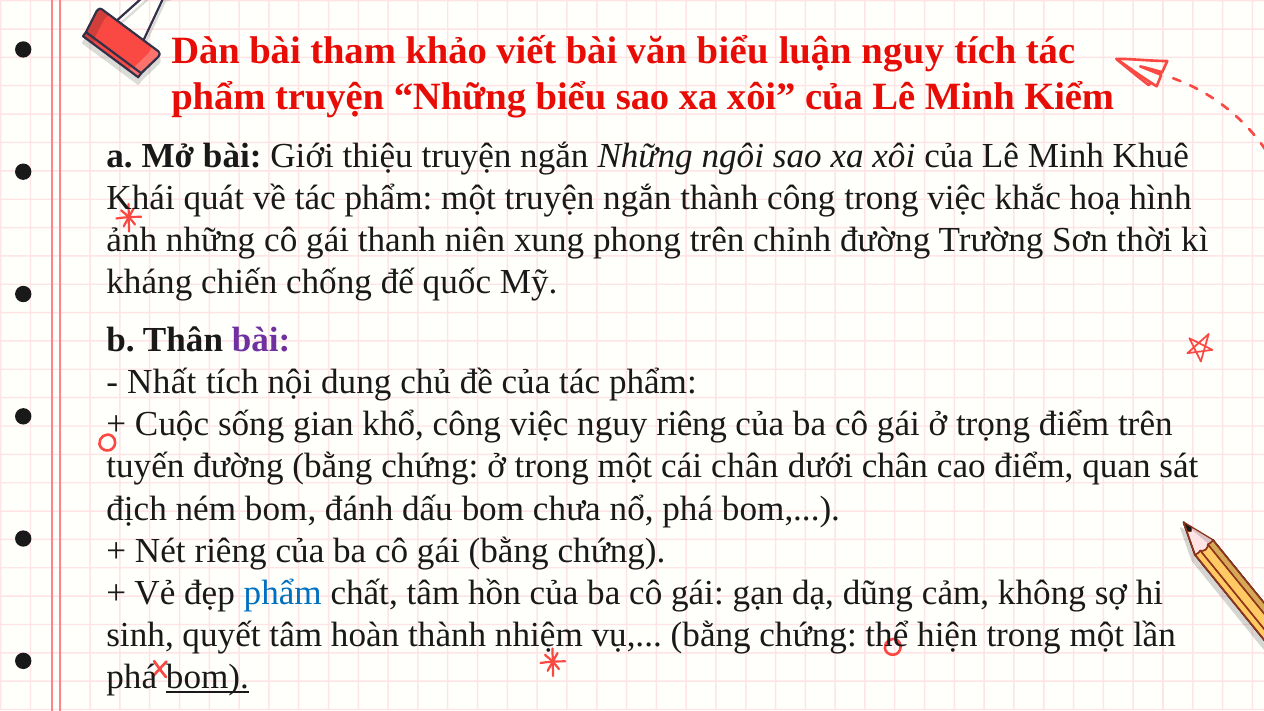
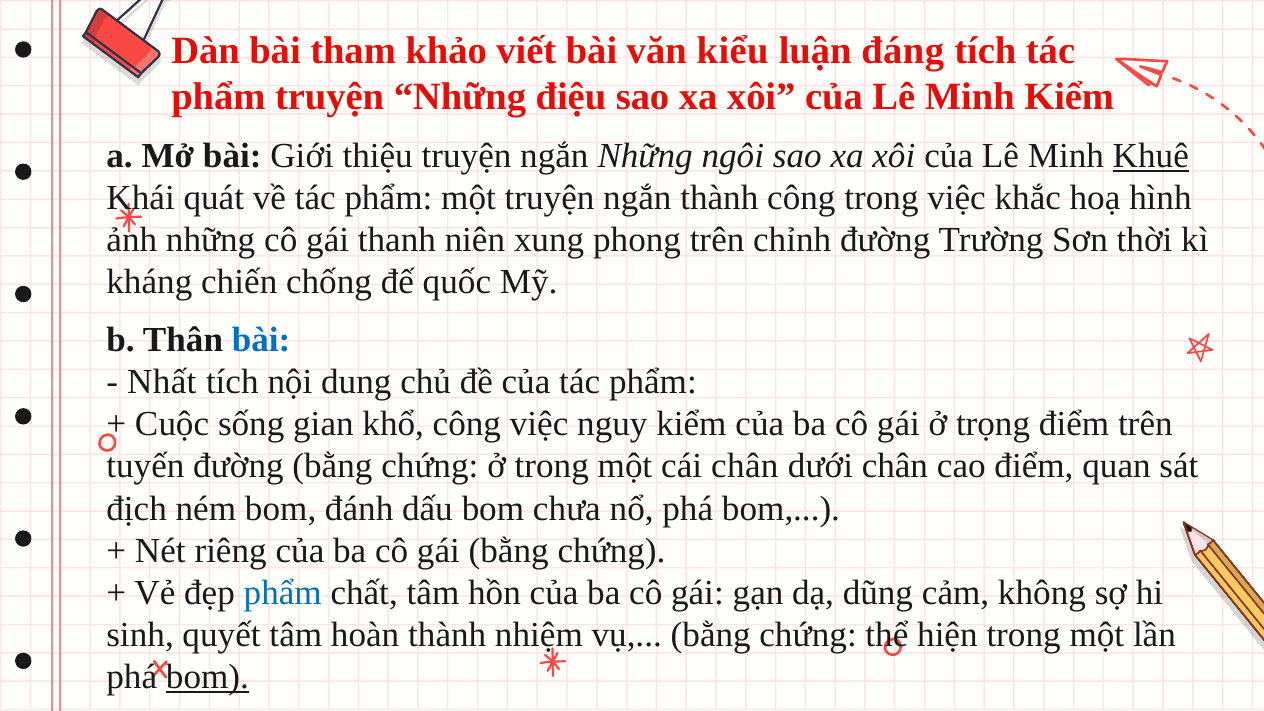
văn biểu: biểu -> kiểu
luận nguy: nguy -> đáng
Những biểu: biểu -> điệu
Khuê underline: none -> present
bài at (261, 340) colour: purple -> blue
nguy riêng: riêng -> kiểm
